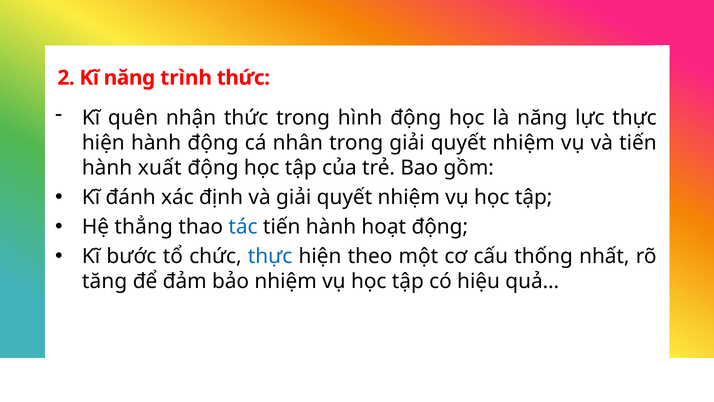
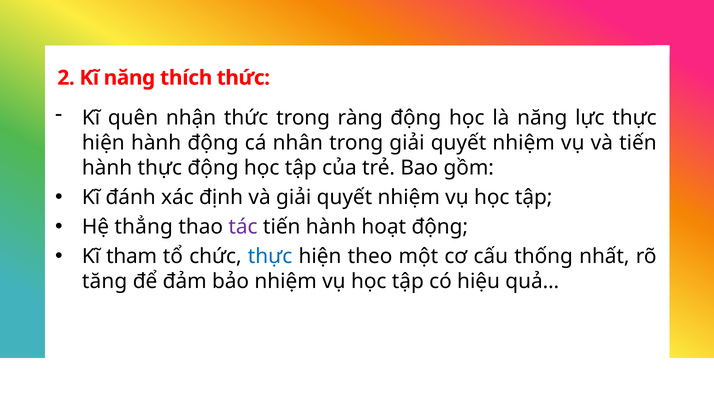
trình: trình -> thích
hình: hình -> ràng
hành xuất: xuất -> thực
tác colour: blue -> purple
bước: bước -> tham
